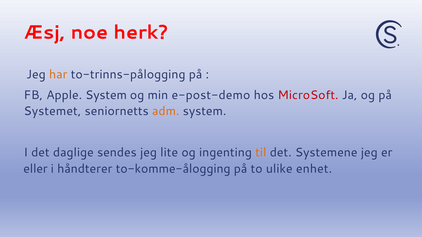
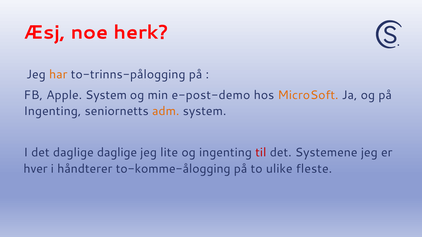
MicroSoft colour: red -> orange
Systemet at (52, 111): Systemet -> Ingenting
daglige sendes: sendes -> daglige
til colour: orange -> red
eller: eller -> hver
enhet: enhet -> fleste
